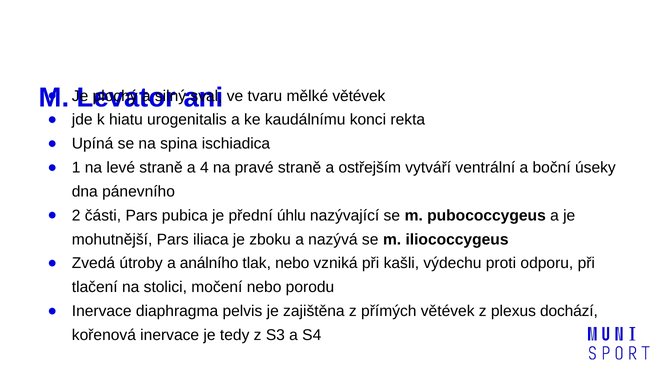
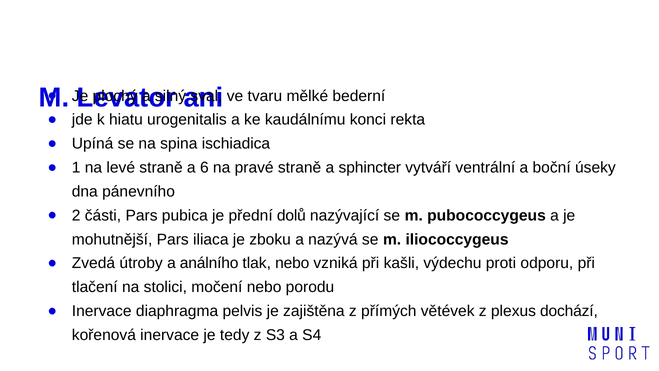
mělké větévek: větévek -> bederní
4: 4 -> 6
ostřejším: ostřejším -> sphincter
úhlu: úhlu -> dolů
